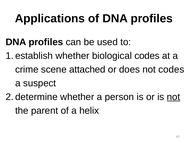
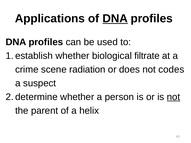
DNA at (115, 18) underline: none -> present
biological codes: codes -> filtrate
attached: attached -> radiation
